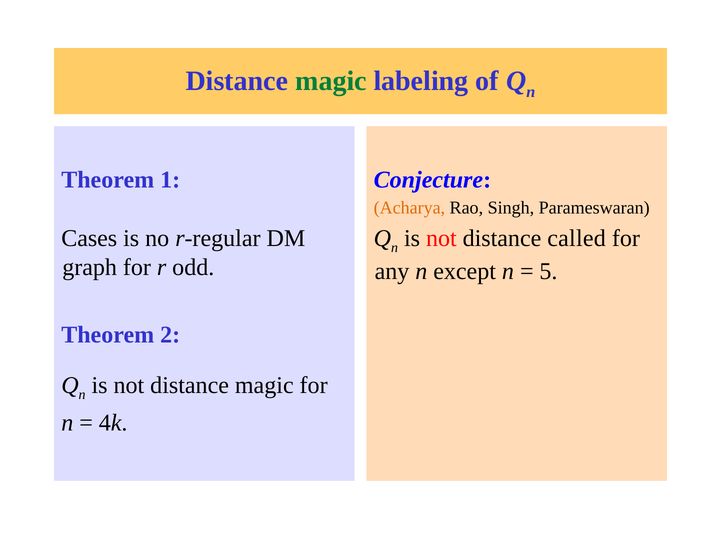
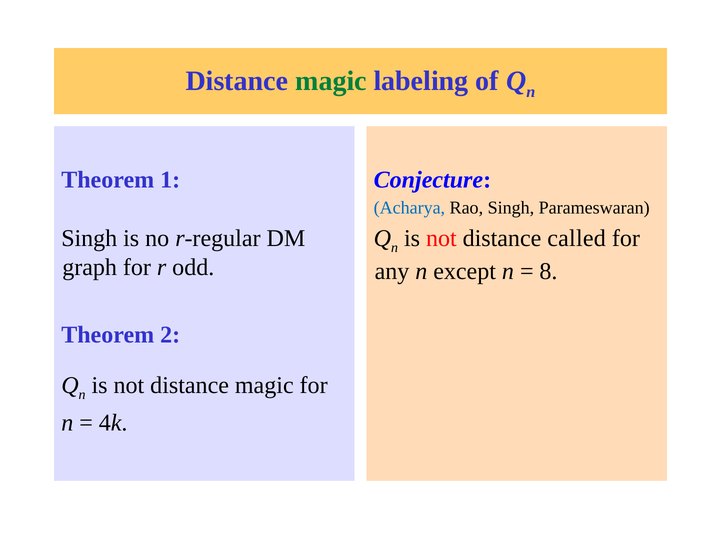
Acharya colour: orange -> blue
Cases at (89, 238): Cases -> Singh
5: 5 -> 8
